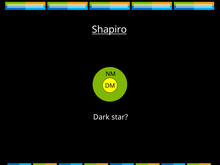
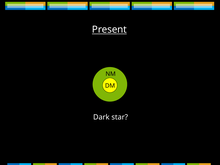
Shapiro: Shapiro -> Present
